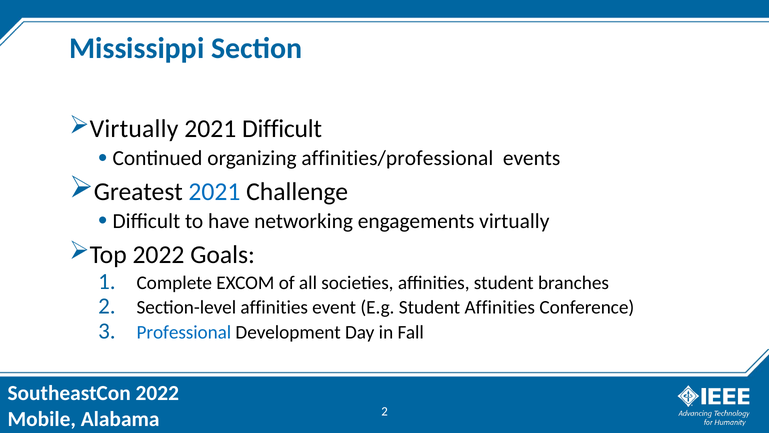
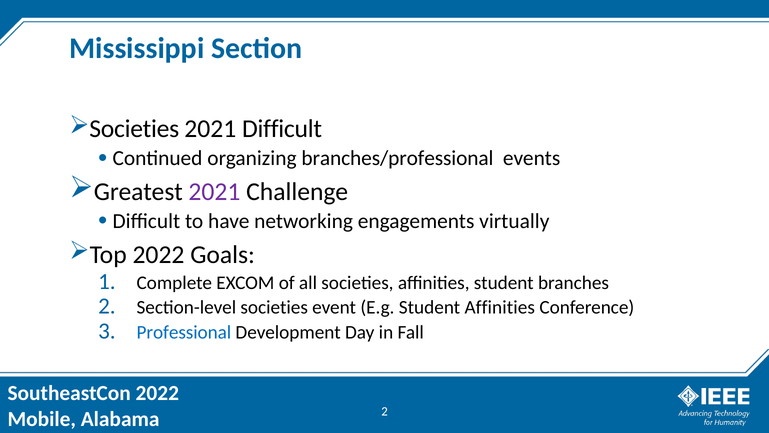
Virtually at (134, 129): Virtually -> Societies
affinities/professional: affinities/professional -> branches/professional
2021 at (214, 192) colour: blue -> purple
Section-level affinities: affinities -> societies
